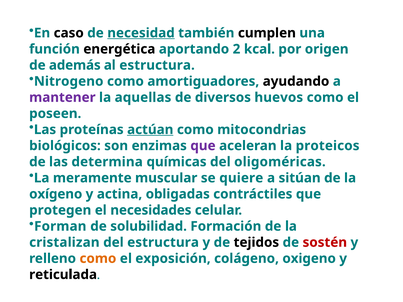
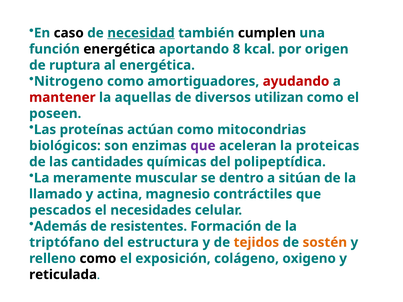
2: 2 -> 8
además: además -> ruptura
al estructura: estructura -> energética
ayudando colour: black -> red
mantener colour: purple -> red
huevos: huevos -> utilizan
actúan underline: present -> none
proteicos: proteicos -> proteicas
determina: determina -> cantidades
oligoméricas: oligoméricas -> polipeptídica
quiere: quiere -> dentro
oxígeno: oxígeno -> llamado
obligadas: obligadas -> magnesio
protegen: protegen -> pescados
Forman: Forman -> Además
solubilidad: solubilidad -> resistentes
cristalizan: cristalizan -> triptófano
tejidos colour: black -> orange
sostén colour: red -> orange
como at (98, 259) colour: orange -> black
